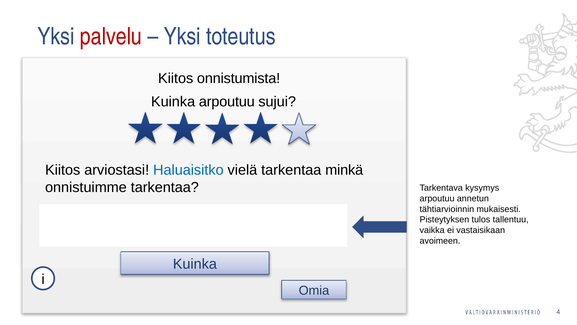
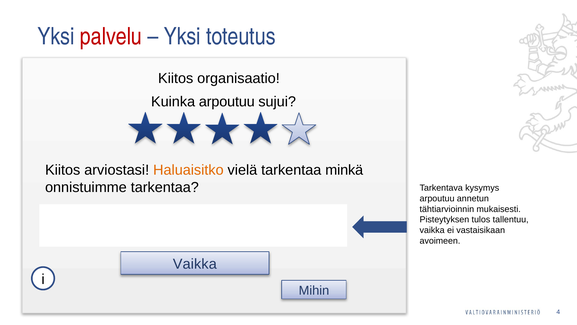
onnistumista: onnistumista -> organisaatio
Haluaisitko colour: blue -> orange
Kuinka at (195, 264): Kuinka -> Vaikka
Omia: Omia -> Mihin
